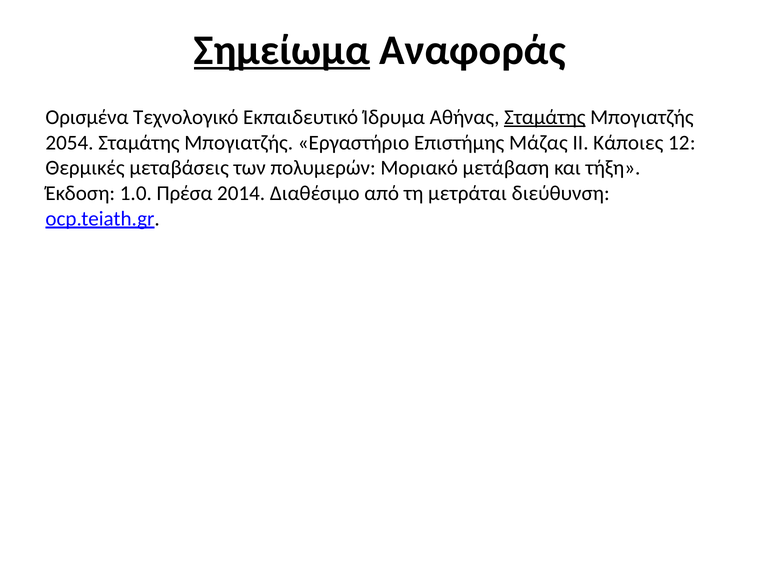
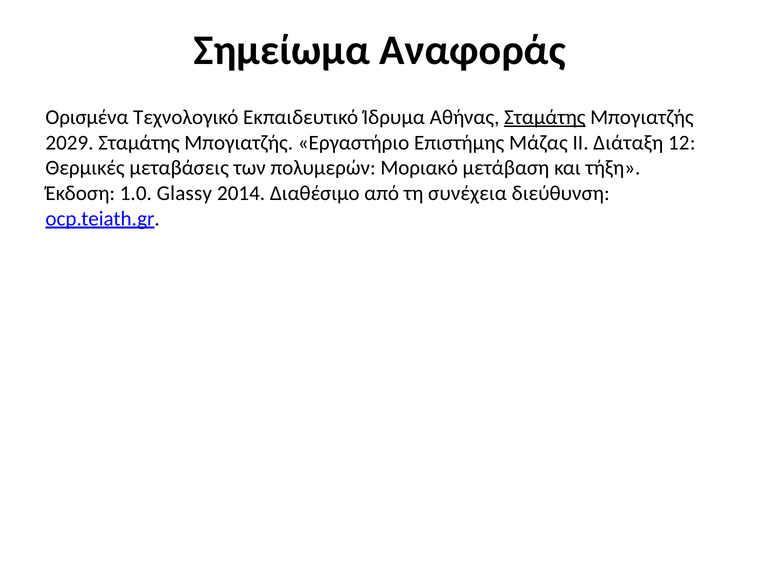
Σημείωμα underline: present -> none
2054: 2054 -> 2029
Κάποιες: Κάποιες -> Διάταξη
Πρέσα: Πρέσα -> Glassy
μετράται: μετράται -> συνέχεια
